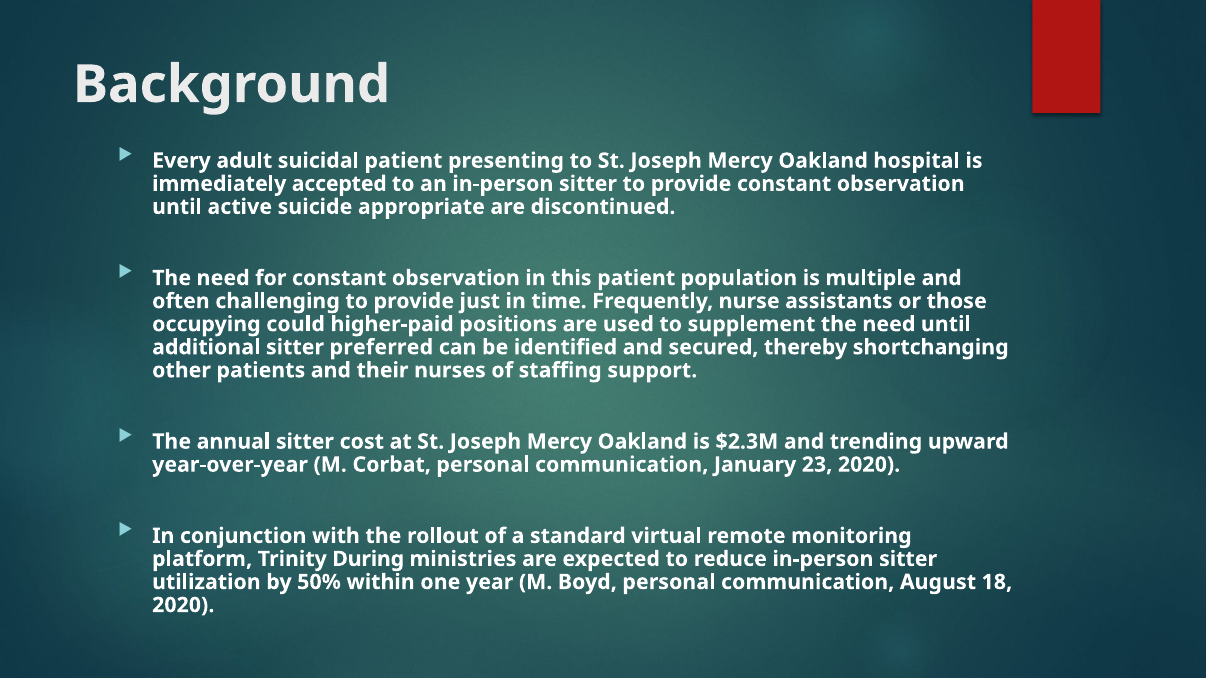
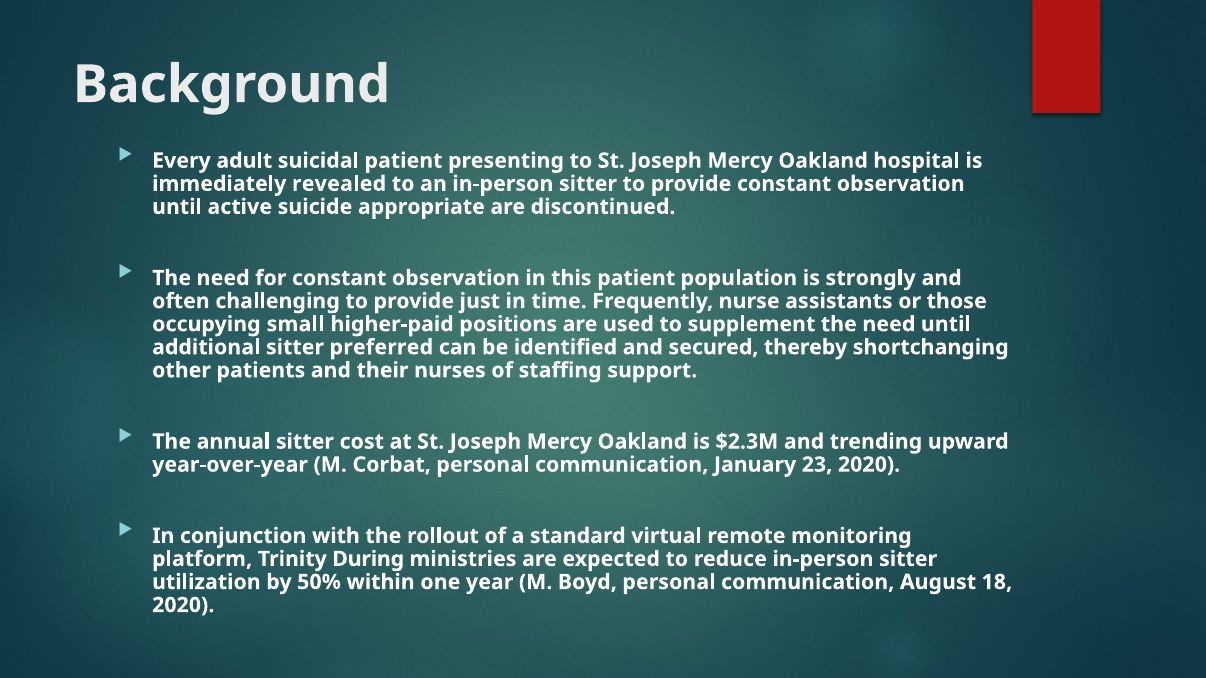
accepted: accepted -> revealed
multiple: multiple -> strongly
could: could -> small
